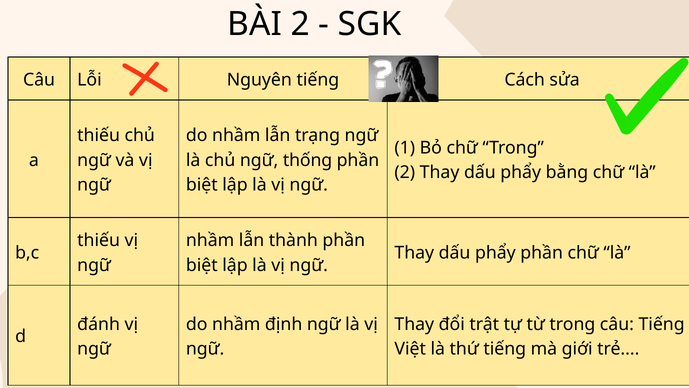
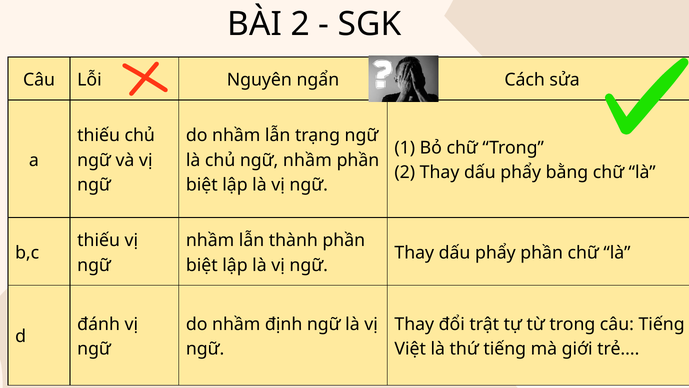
Nguyên tiếng: tiếng -> ngẩn
chủ ngữ thống: thống -> nhầm
